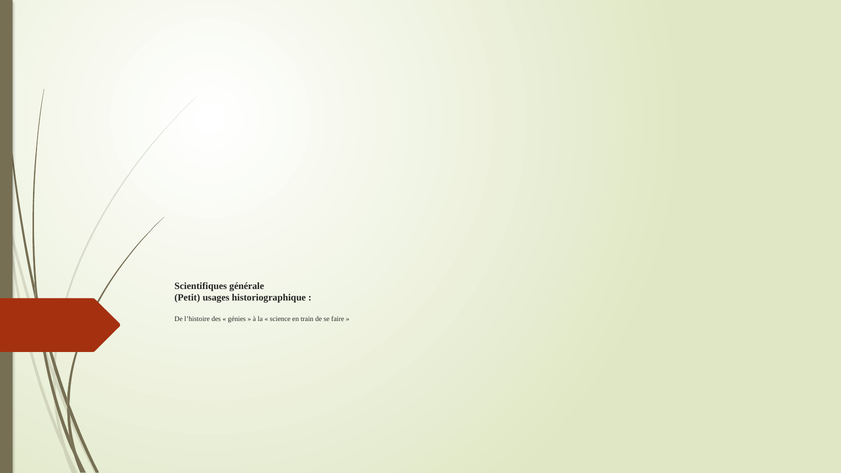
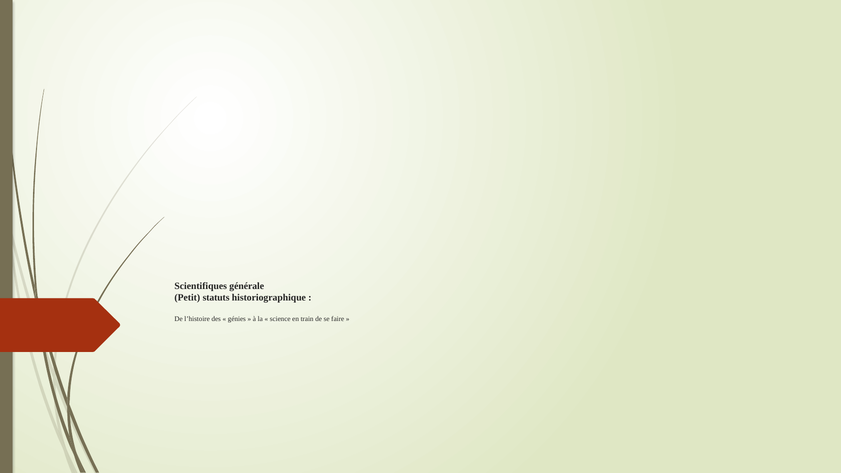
usages: usages -> statuts
